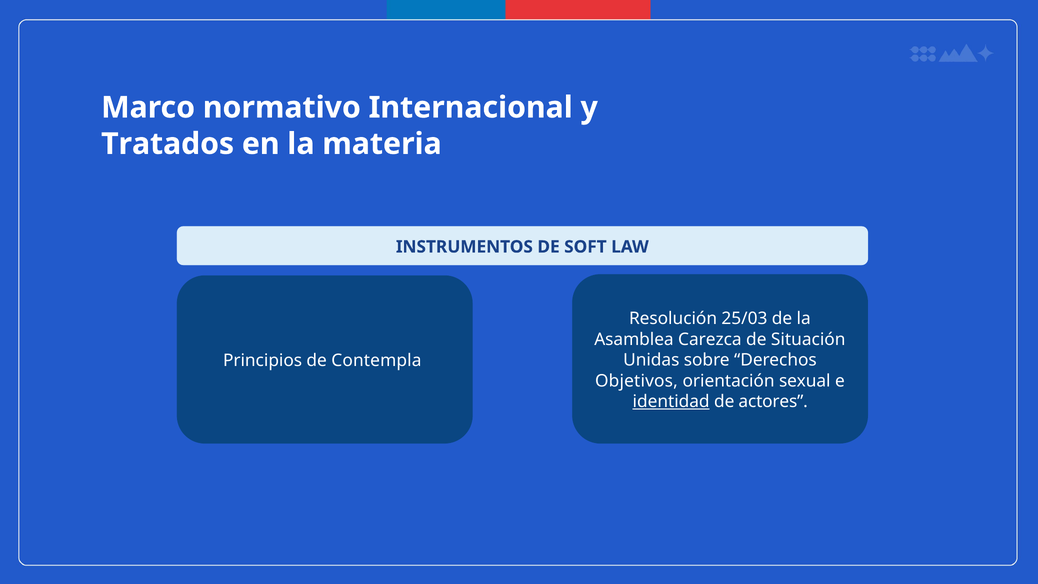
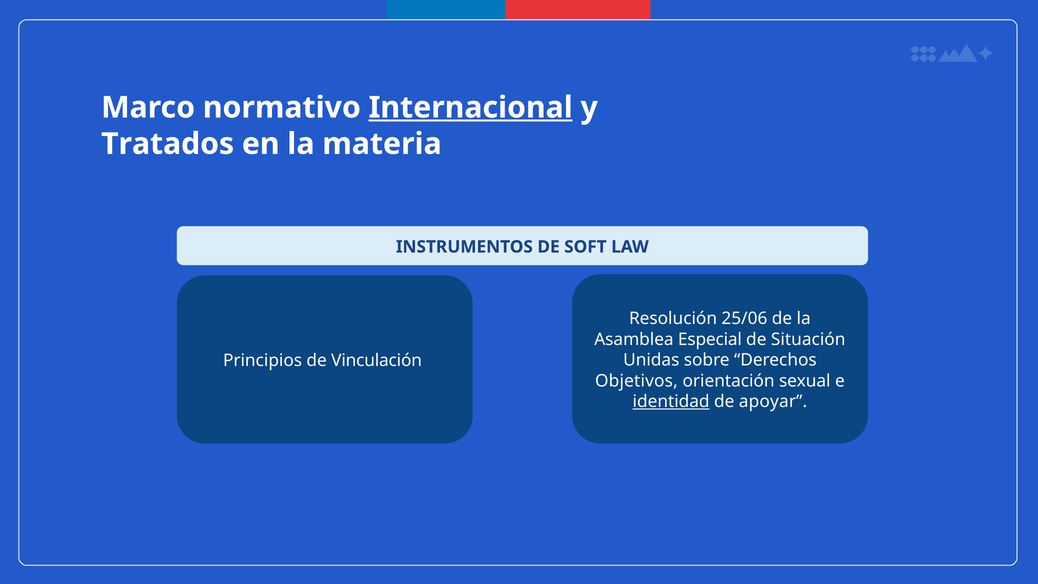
Internacional underline: none -> present
25/03: 25/03 -> 25/06
Carezca: Carezca -> Especial
Contempla: Contempla -> Vinculación
actores: actores -> apoyar
